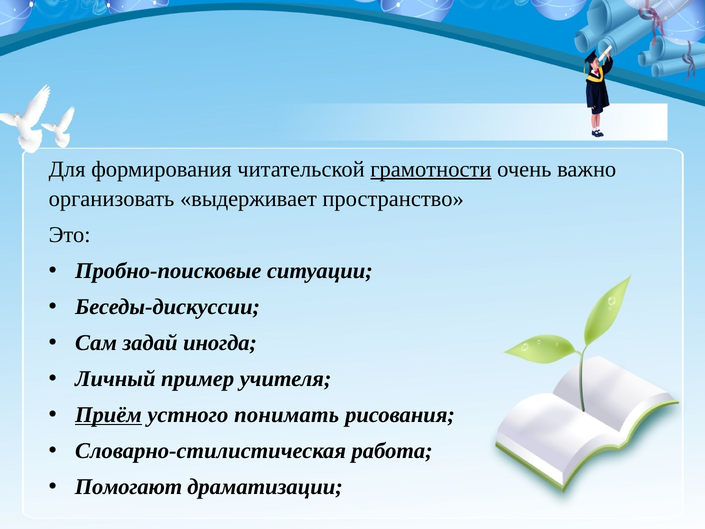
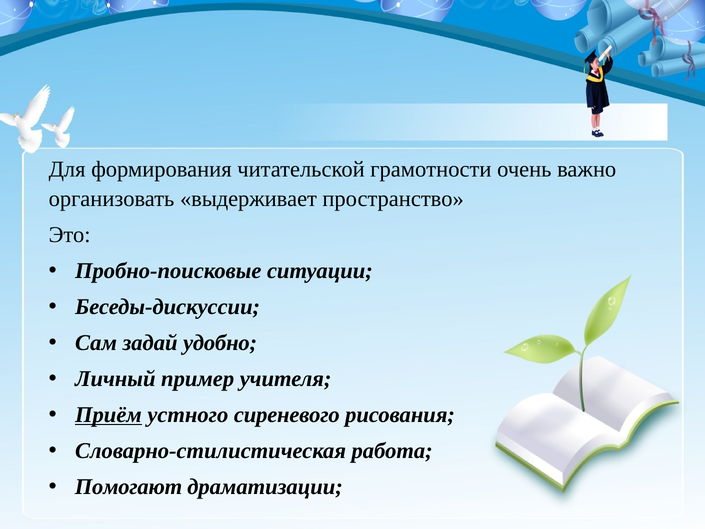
грамотности underline: present -> none
иногда: иногда -> удобно
понимать: понимать -> сиреневого
